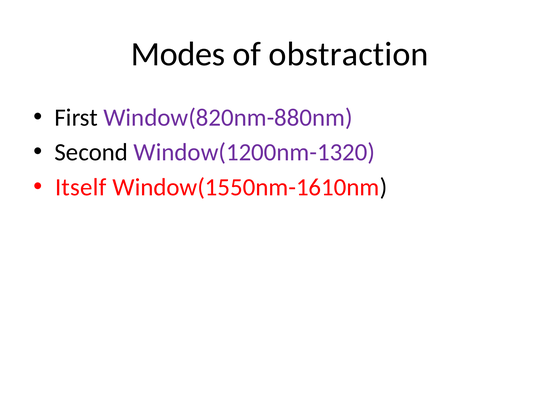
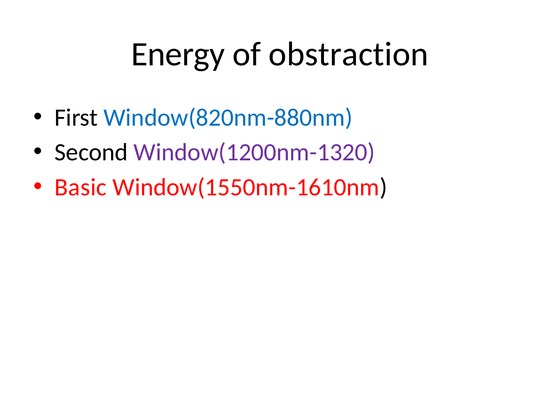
Modes: Modes -> Energy
Window(820nm-880nm colour: purple -> blue
Itself: Itself -> Basic
